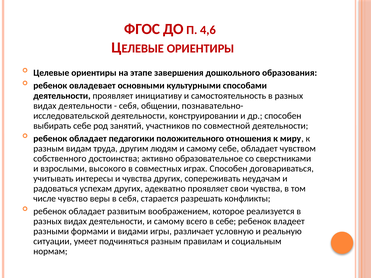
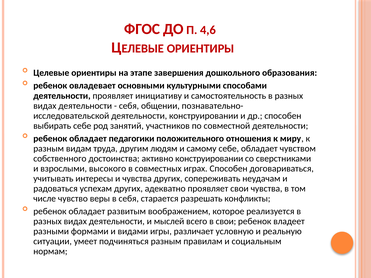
активно образовательное: образовательное -> конструировании
деятельности и самому: самому -> мыслей
в себе: себе -> свои
